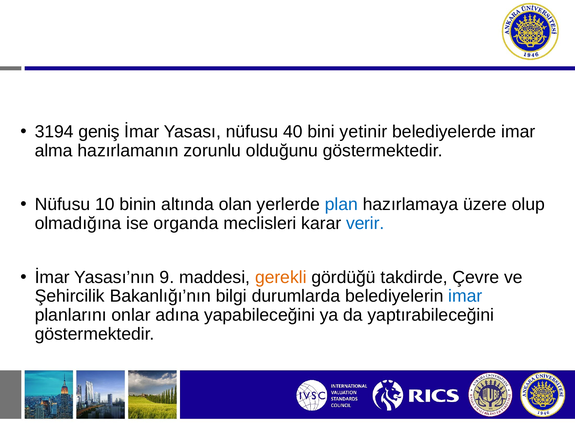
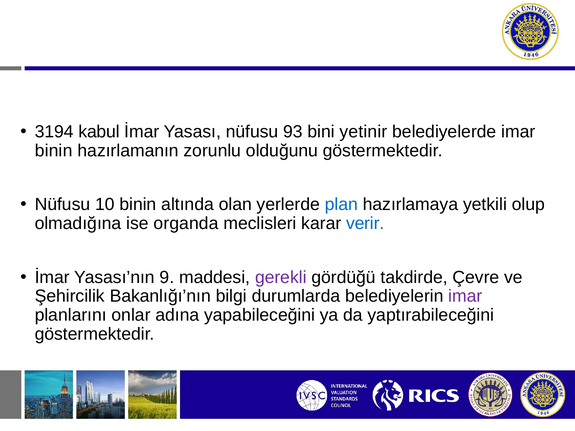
geniş: geniş -> kabul
40: 40 -> 93
alma at (54, 151): alma -> binin
üzere: üzere -> yetkili
gerekli colour: orange -> purple
imar at (465, 296) colour: blue -> purple
